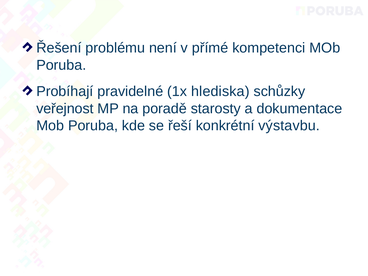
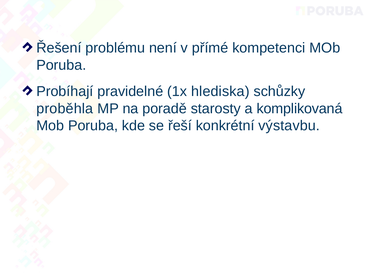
veřejnost: veřejnost -> proběhla
dokumentace: dokumentace -> komplikovaná
